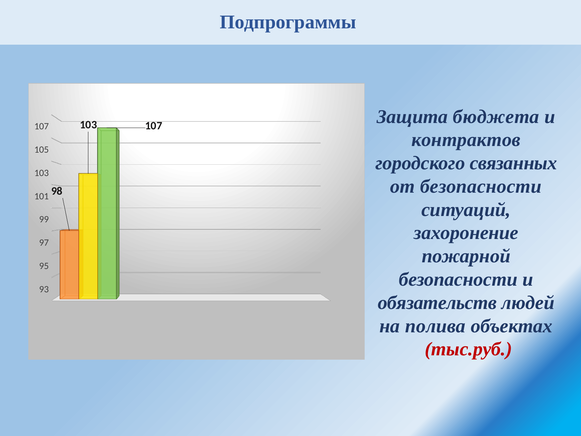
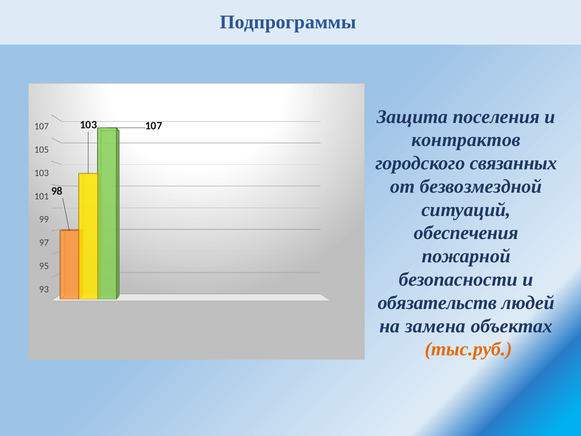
бюджета: бюджета -> поселения
безопасности at (481, 186): безопасности -> безвозмездной
захоронение: захоронение -> обеспечения
полива: полива -> замена
тыс.руб colour: red -> orange
